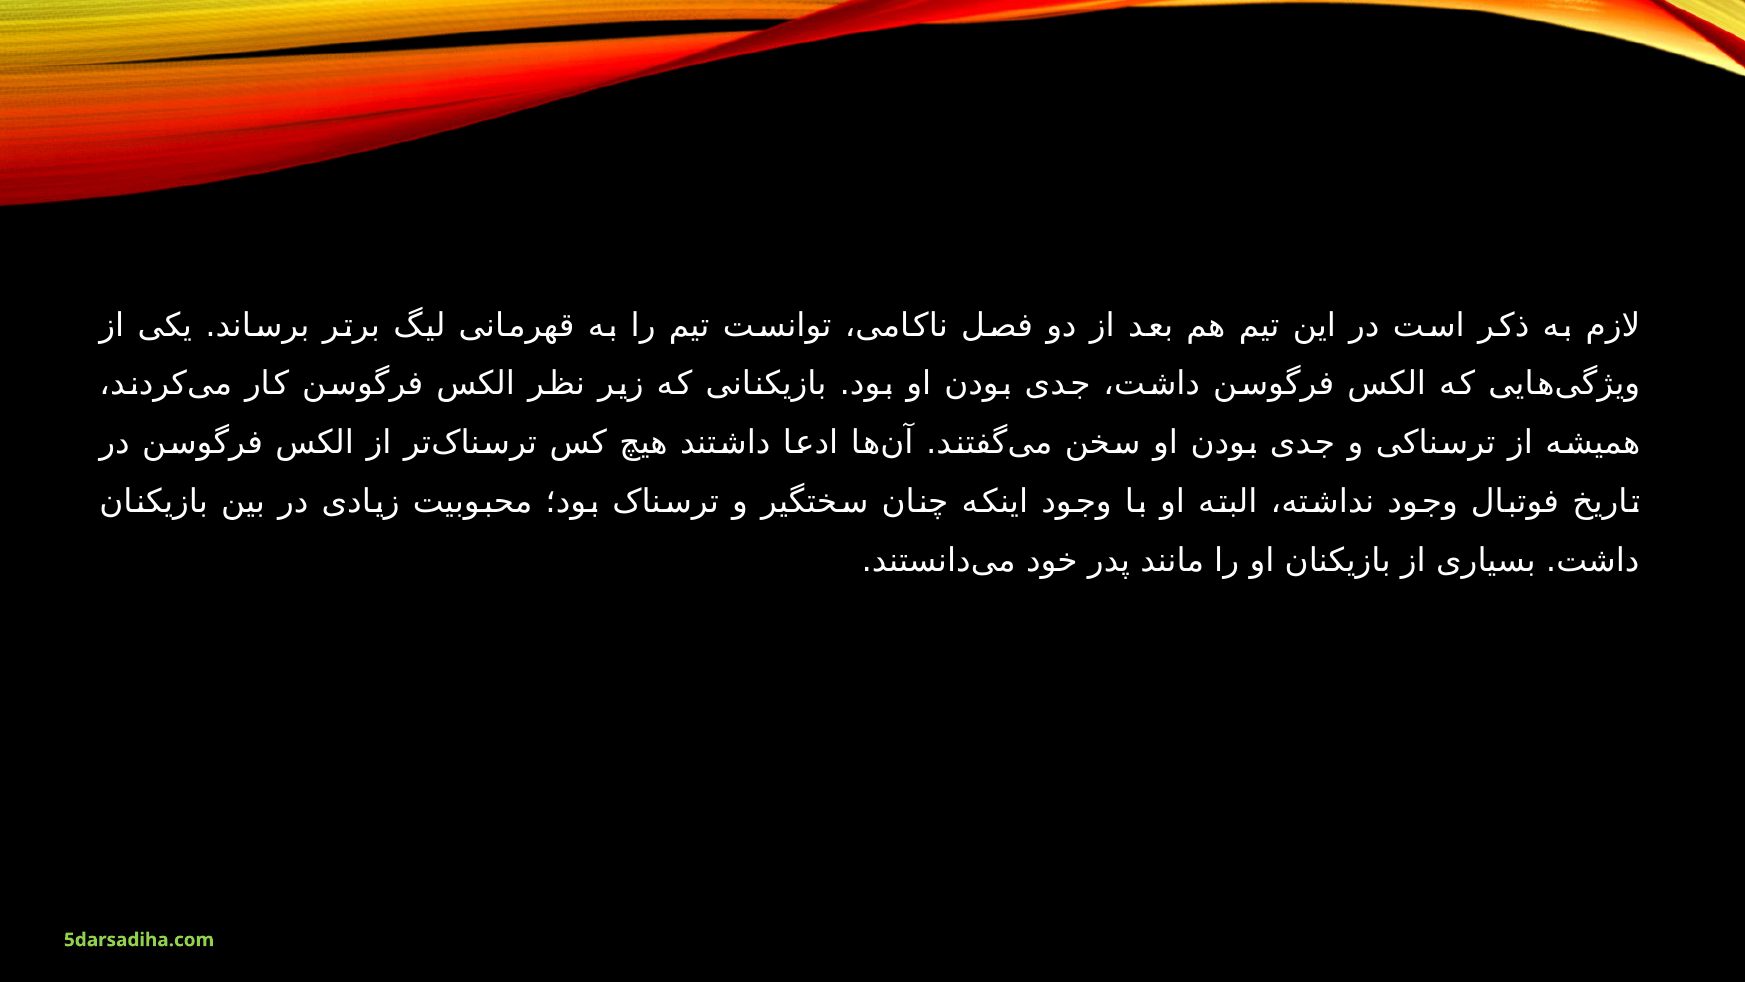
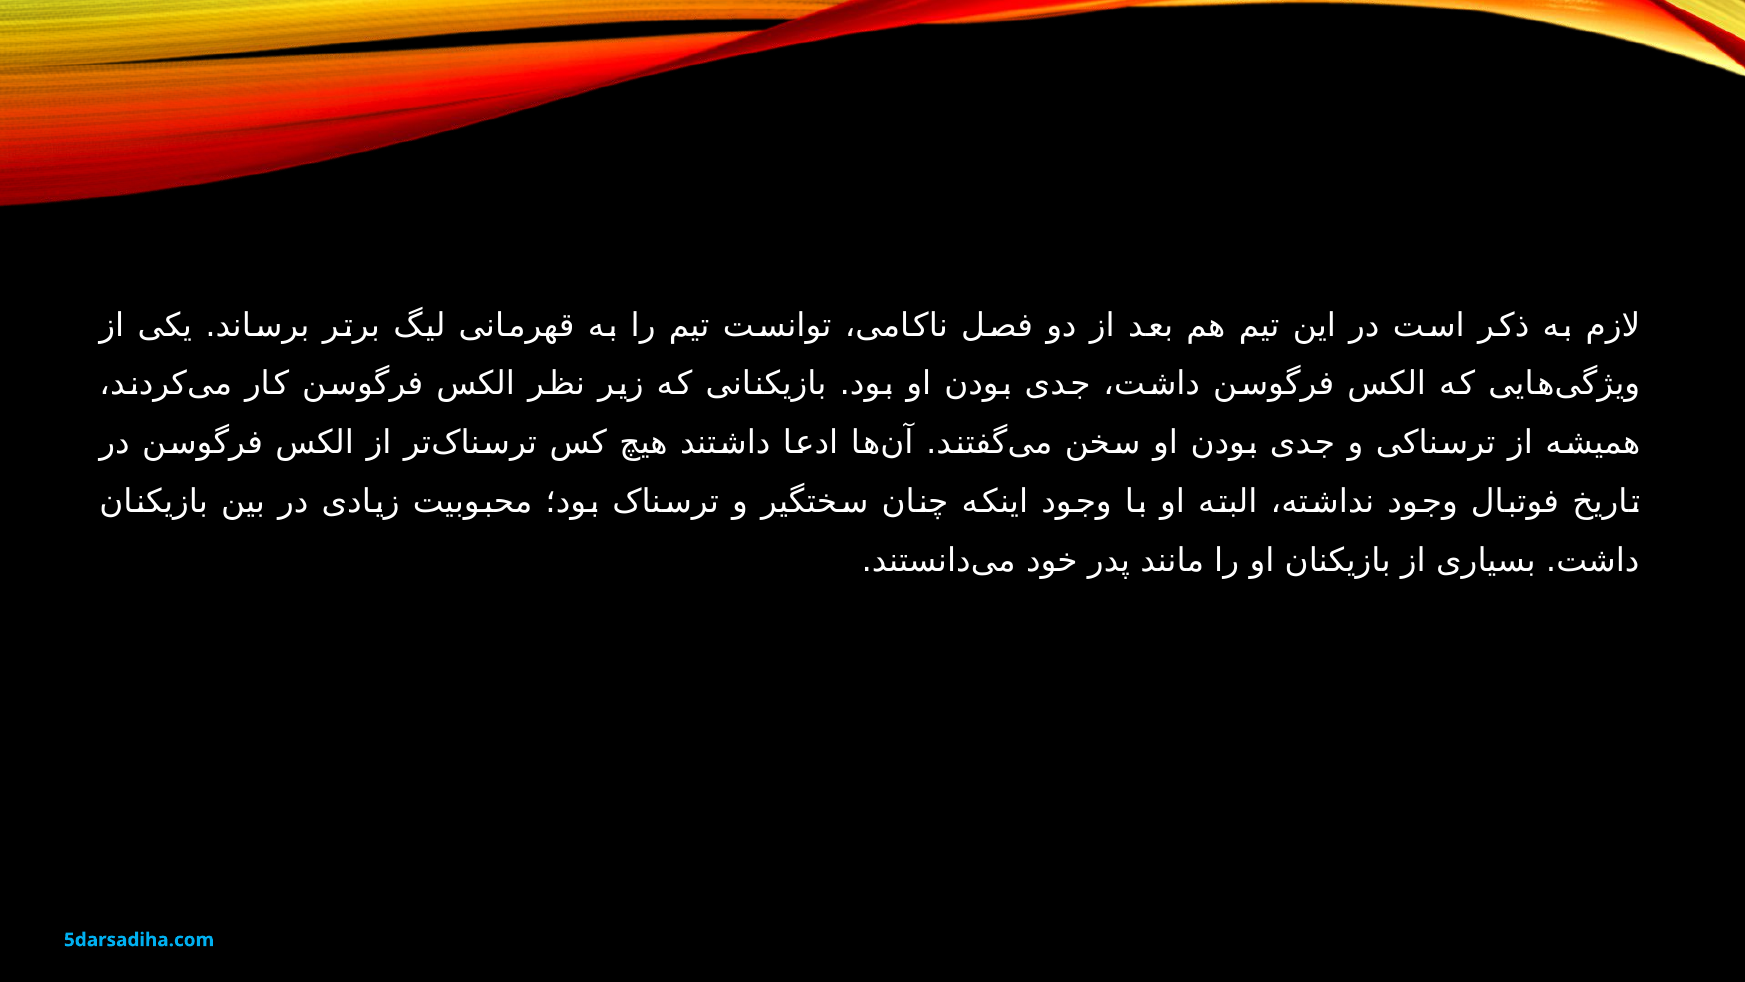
5darsadiha.com colour: light green -> light blue
